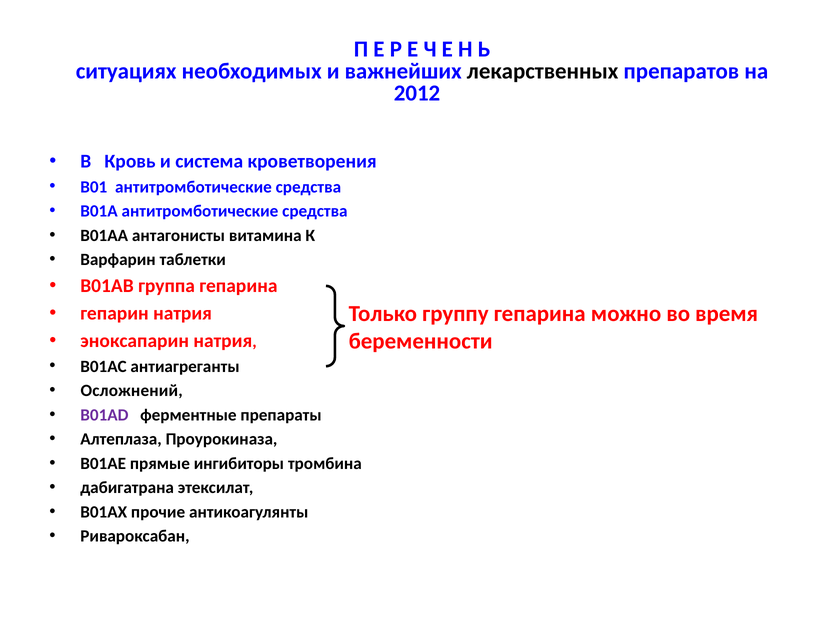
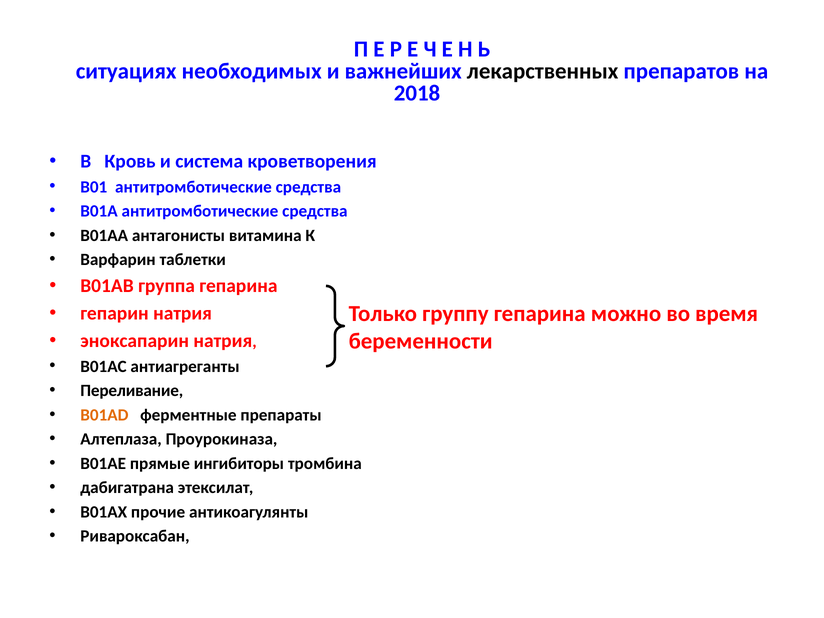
2012: 2012 -> 2018
Осложнений: Осложнений -> Переливание
B01AD colour: purple -> orange
